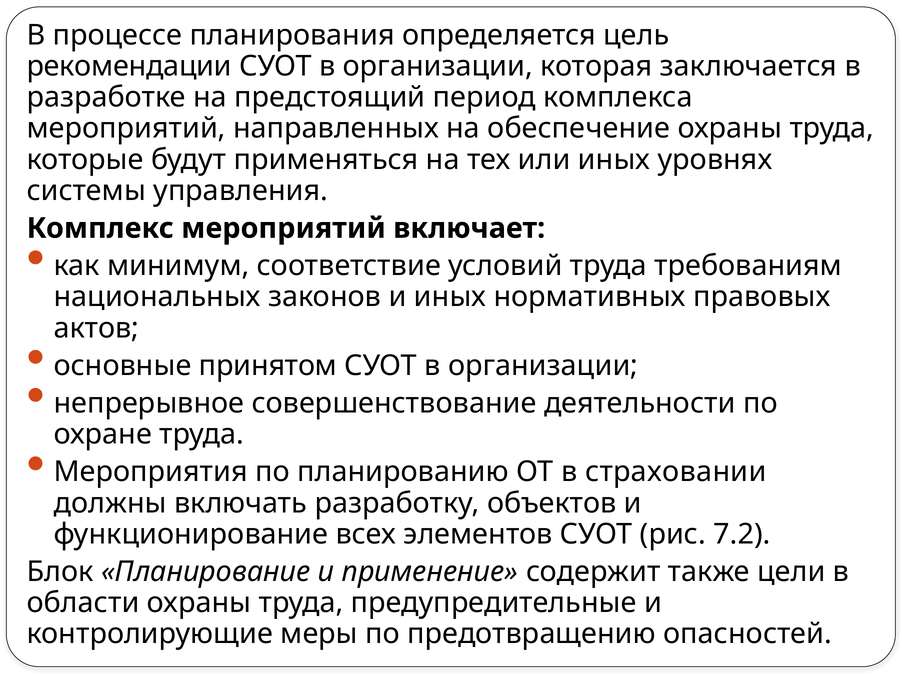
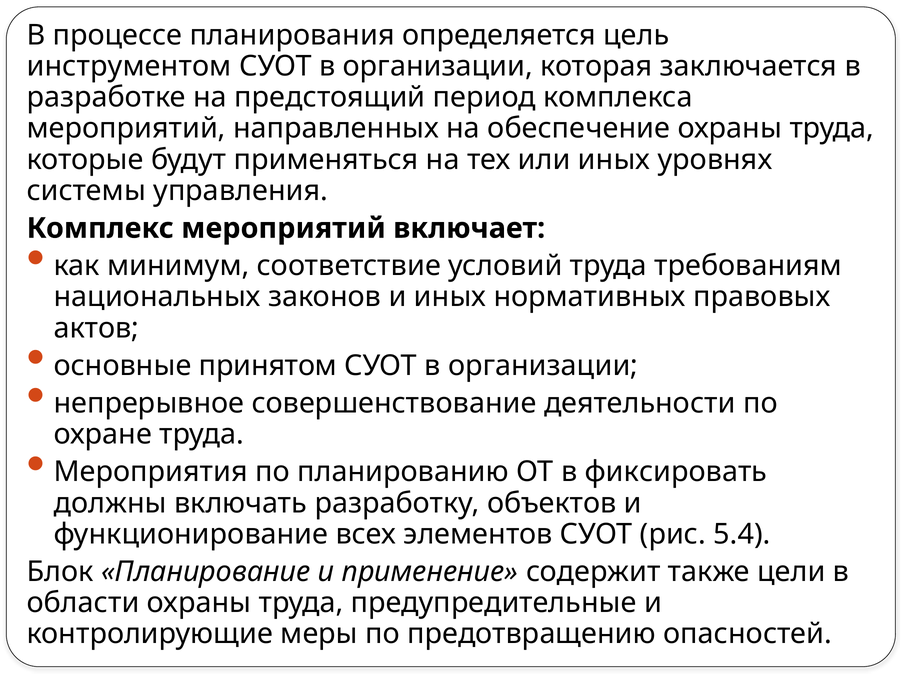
рекомендации: рекомендации -> инструментом
страховании: страховании -> фиксировать
7.2: 7.2 -> 5.4
